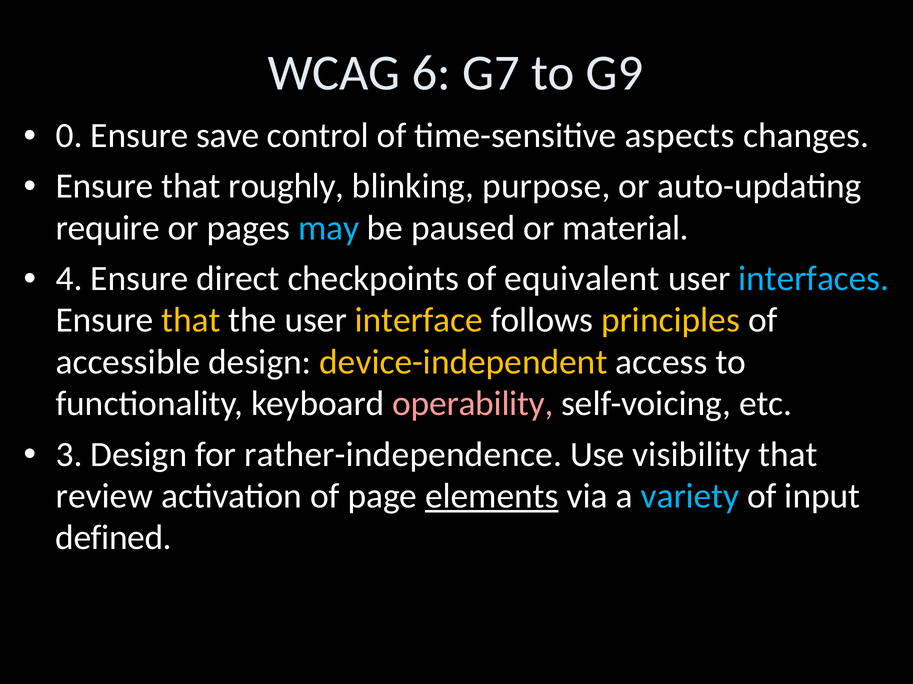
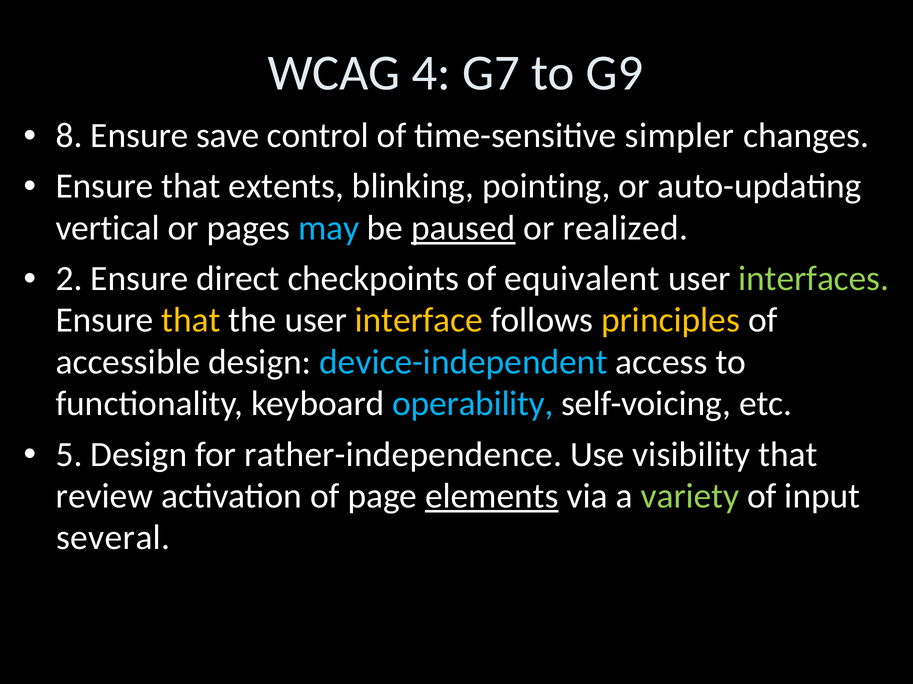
6: 6 -> 4
0: 0 -> 8
aspects: aspects -> simpler
roughly: roughly -> extents
purpose: purpose -> pointing
require: require -> vertical
paused underline: none -> present
material: material -> realized
4: 4 -> 2
interfaces colour: light blue -> light green
device-independent colour: yellow -> light blue
operability colour: pink -> light blue
3: 3 -> 5
variety colour: light blue -> light green
defined: defined -> several
